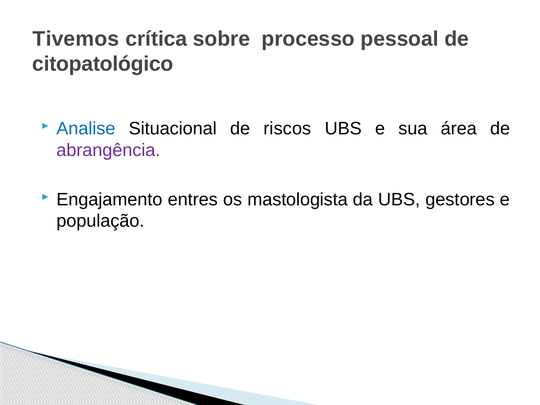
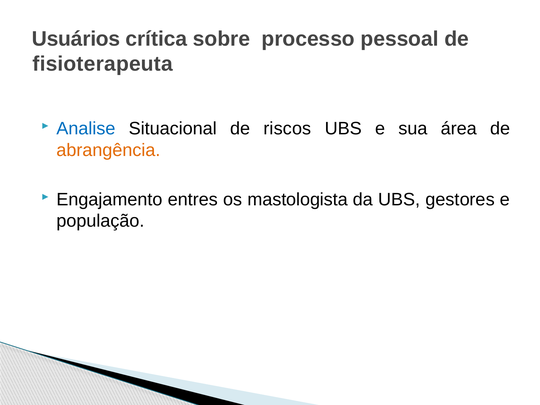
Tivemos: Tivemos -> Usuários
citopatológico: citopatológico -> fisioterapeuta
abrangência colour: purple -> orange
